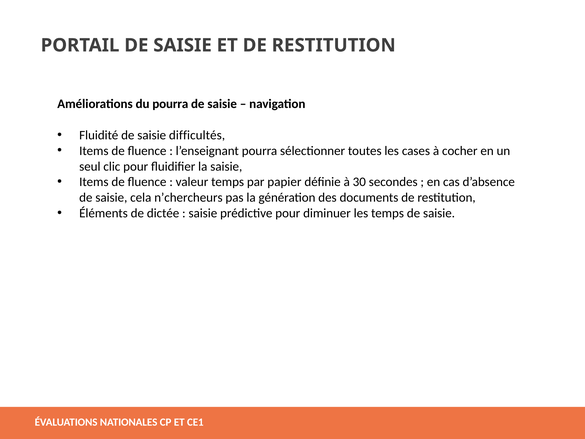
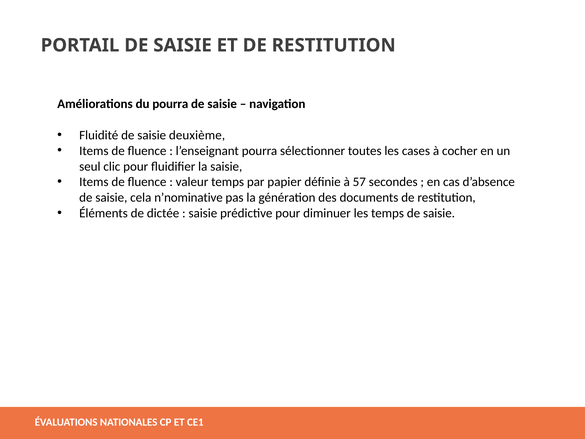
difficultés: difficultés -> deuxième
30: 30 -> 57
n’chercheurs: n’chercheurs -> n’nominative
